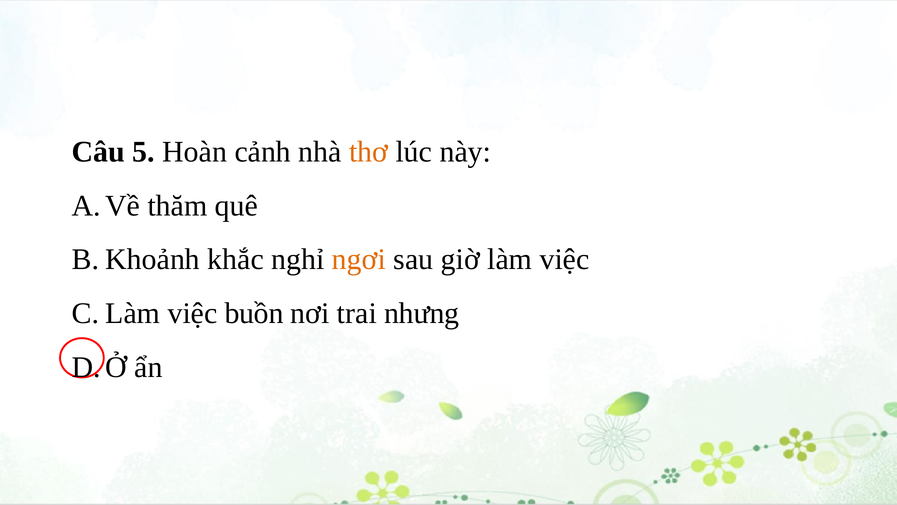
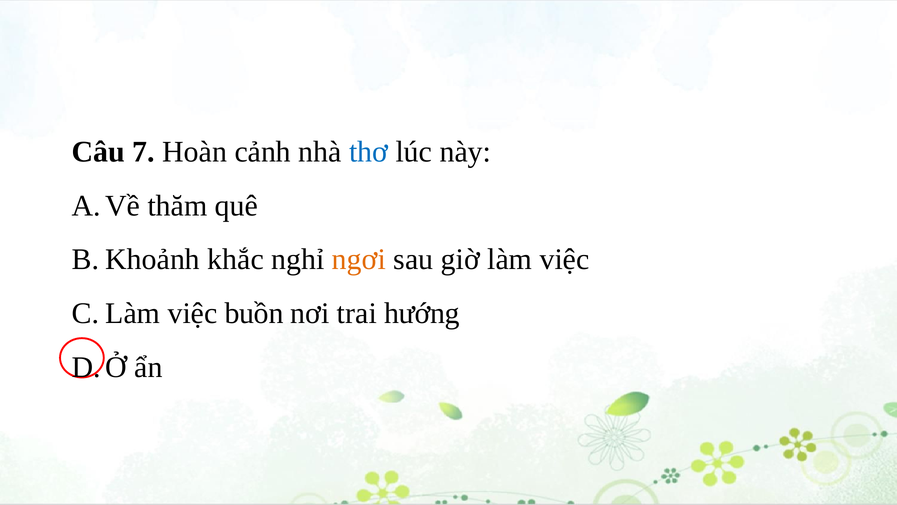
5: 5 -> 7
thơ colour: orange -> blue
nhưng: nhưng -> hướng
